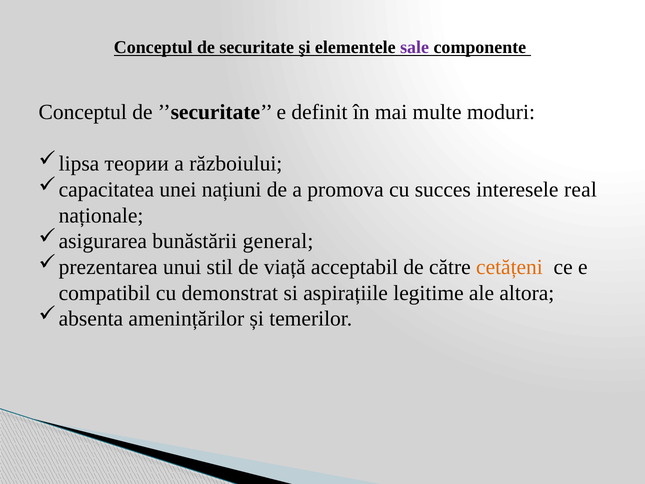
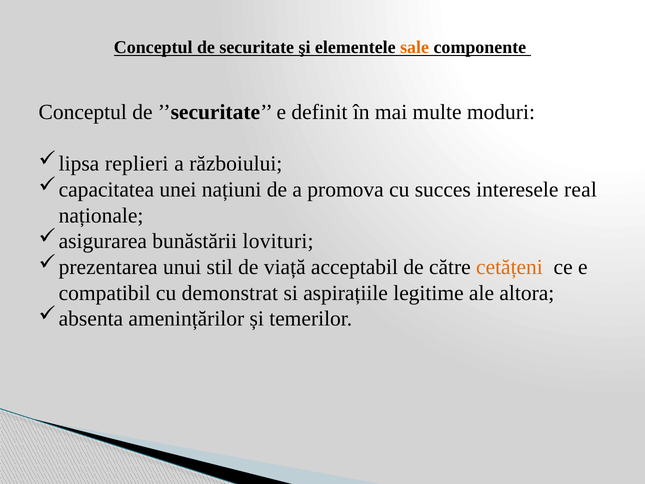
sale colour: purple -> orange
теории: теории -> replieri
general: general -> lovituri
